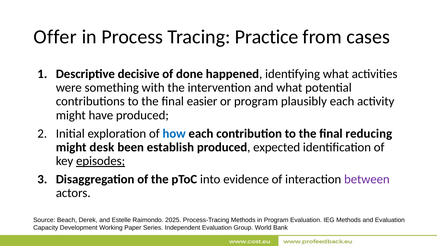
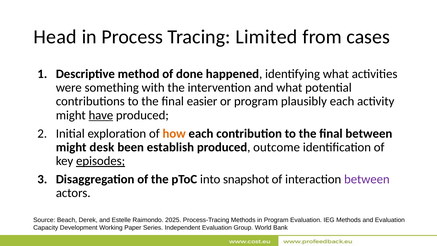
Offer: Offer -> Head
Practice: Practice -> Limited
decisive: decisive -> method
have underline: none -> present
how colour: blue -> orange
final reducing: reducing -> between
expected: expected -> outcome
evidence: evidence -> snapshot
